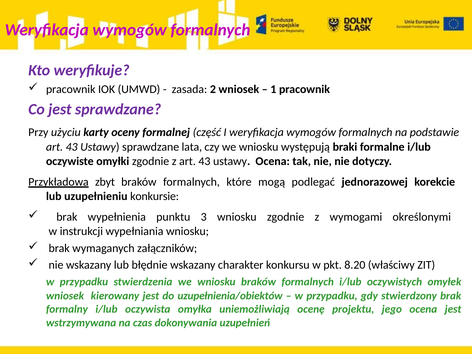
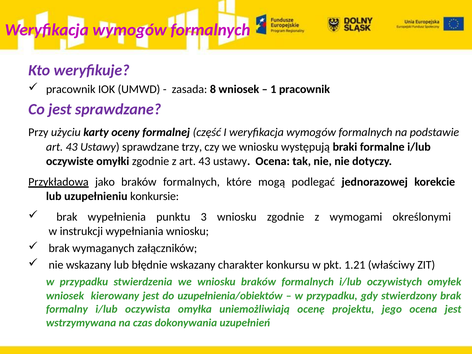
2: 2 -> 8
lata: lata -> trzy
zbyt: zbyt -> jako
8.20: 8.20 -> 1.21
